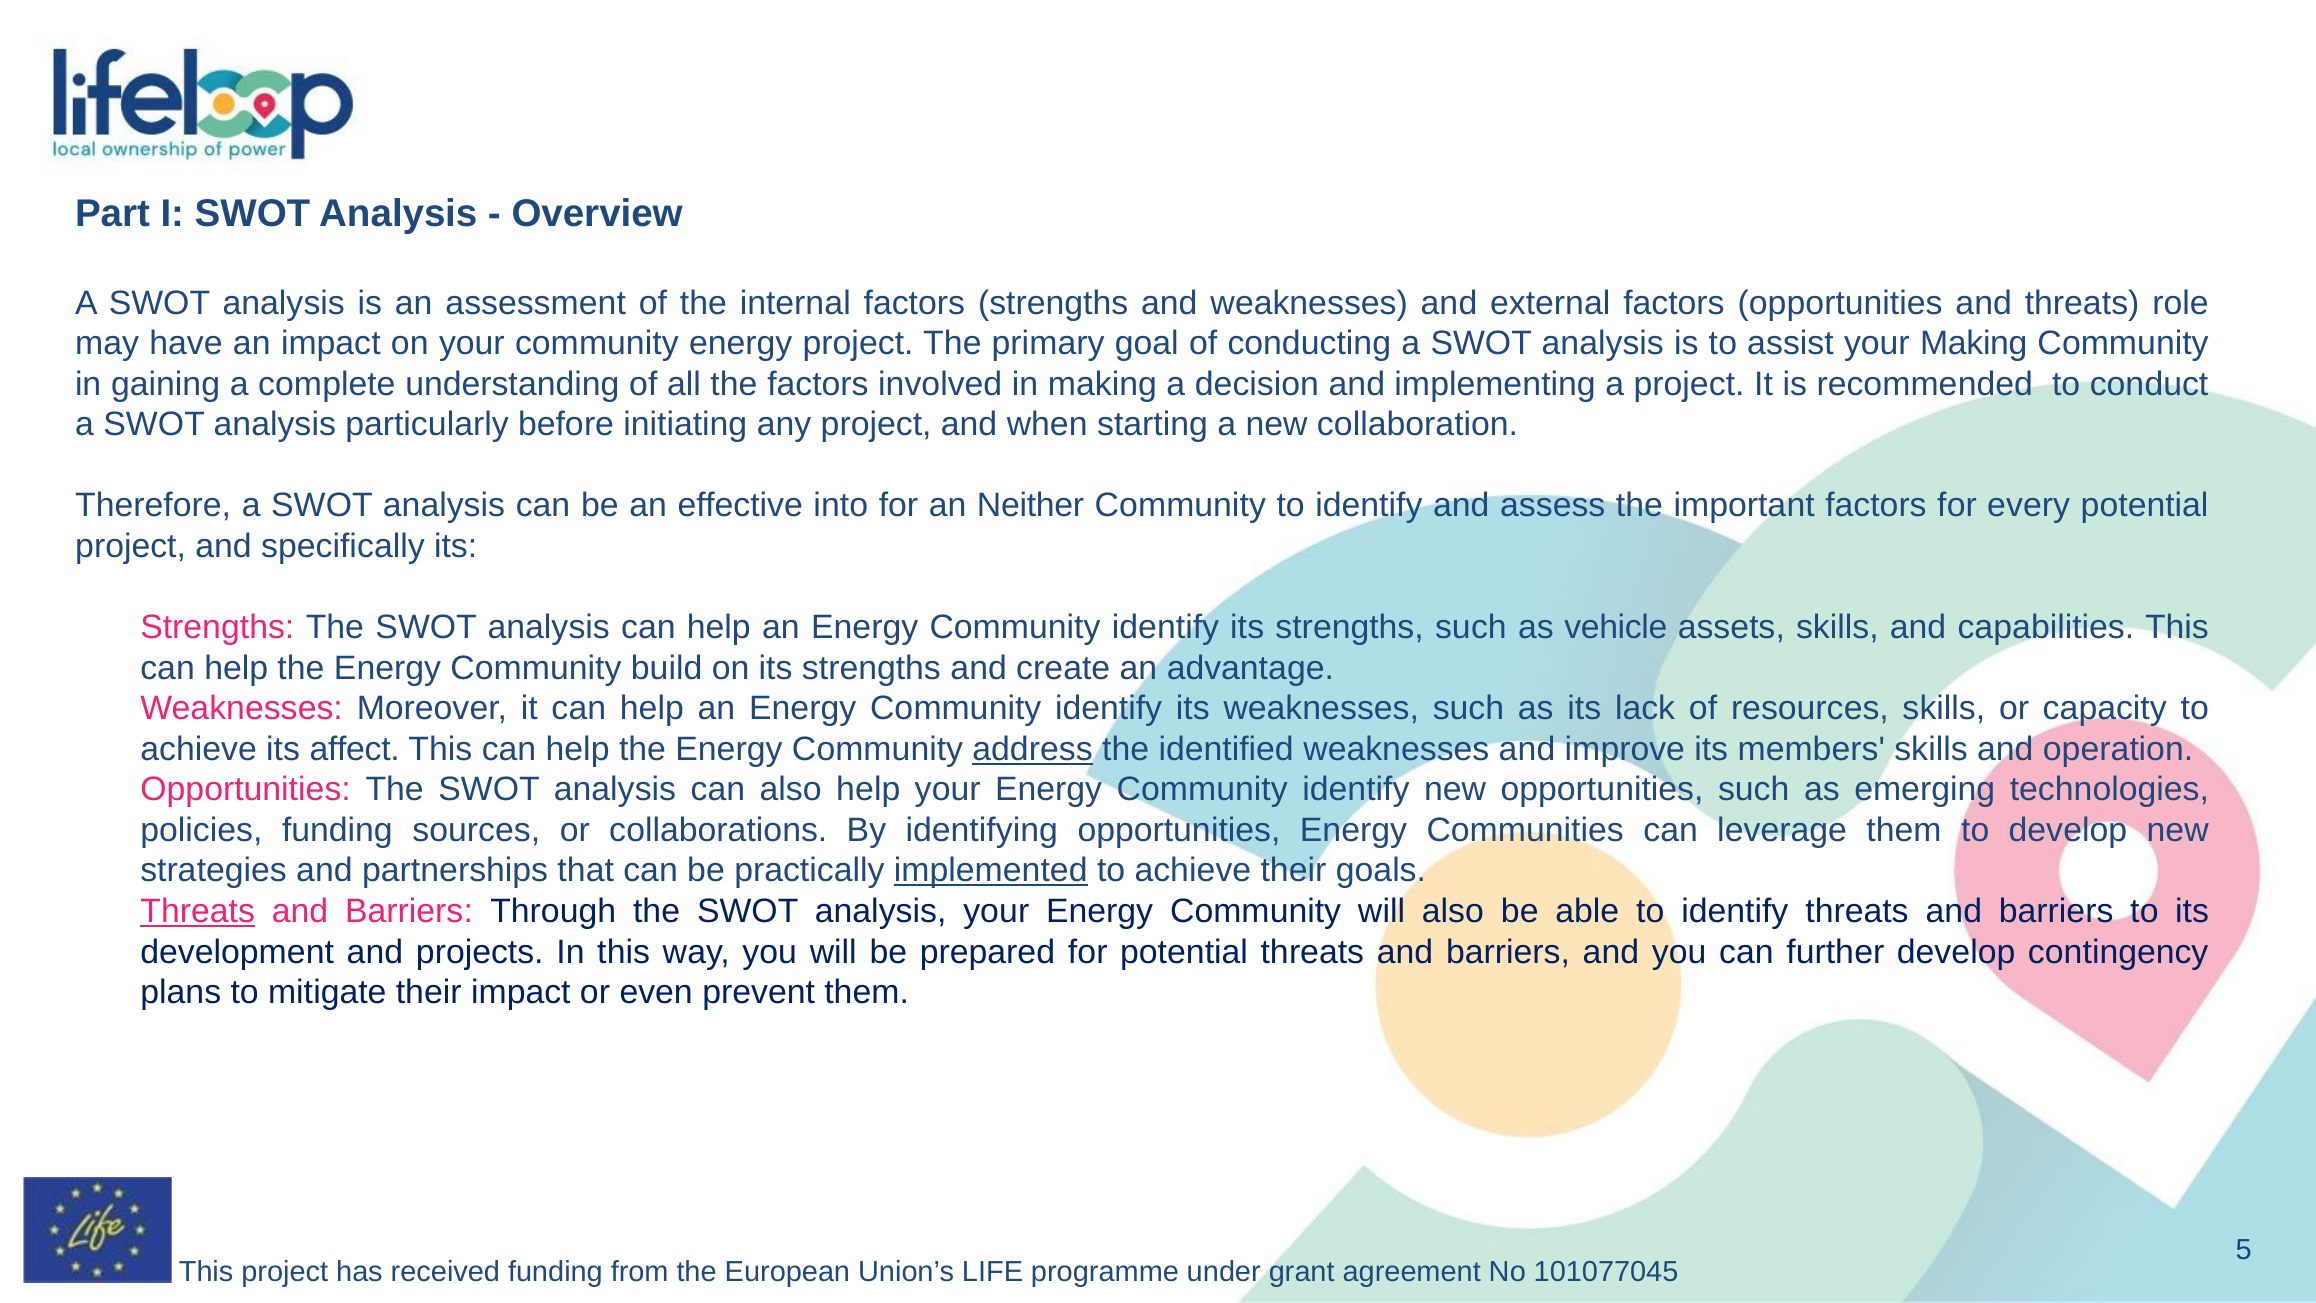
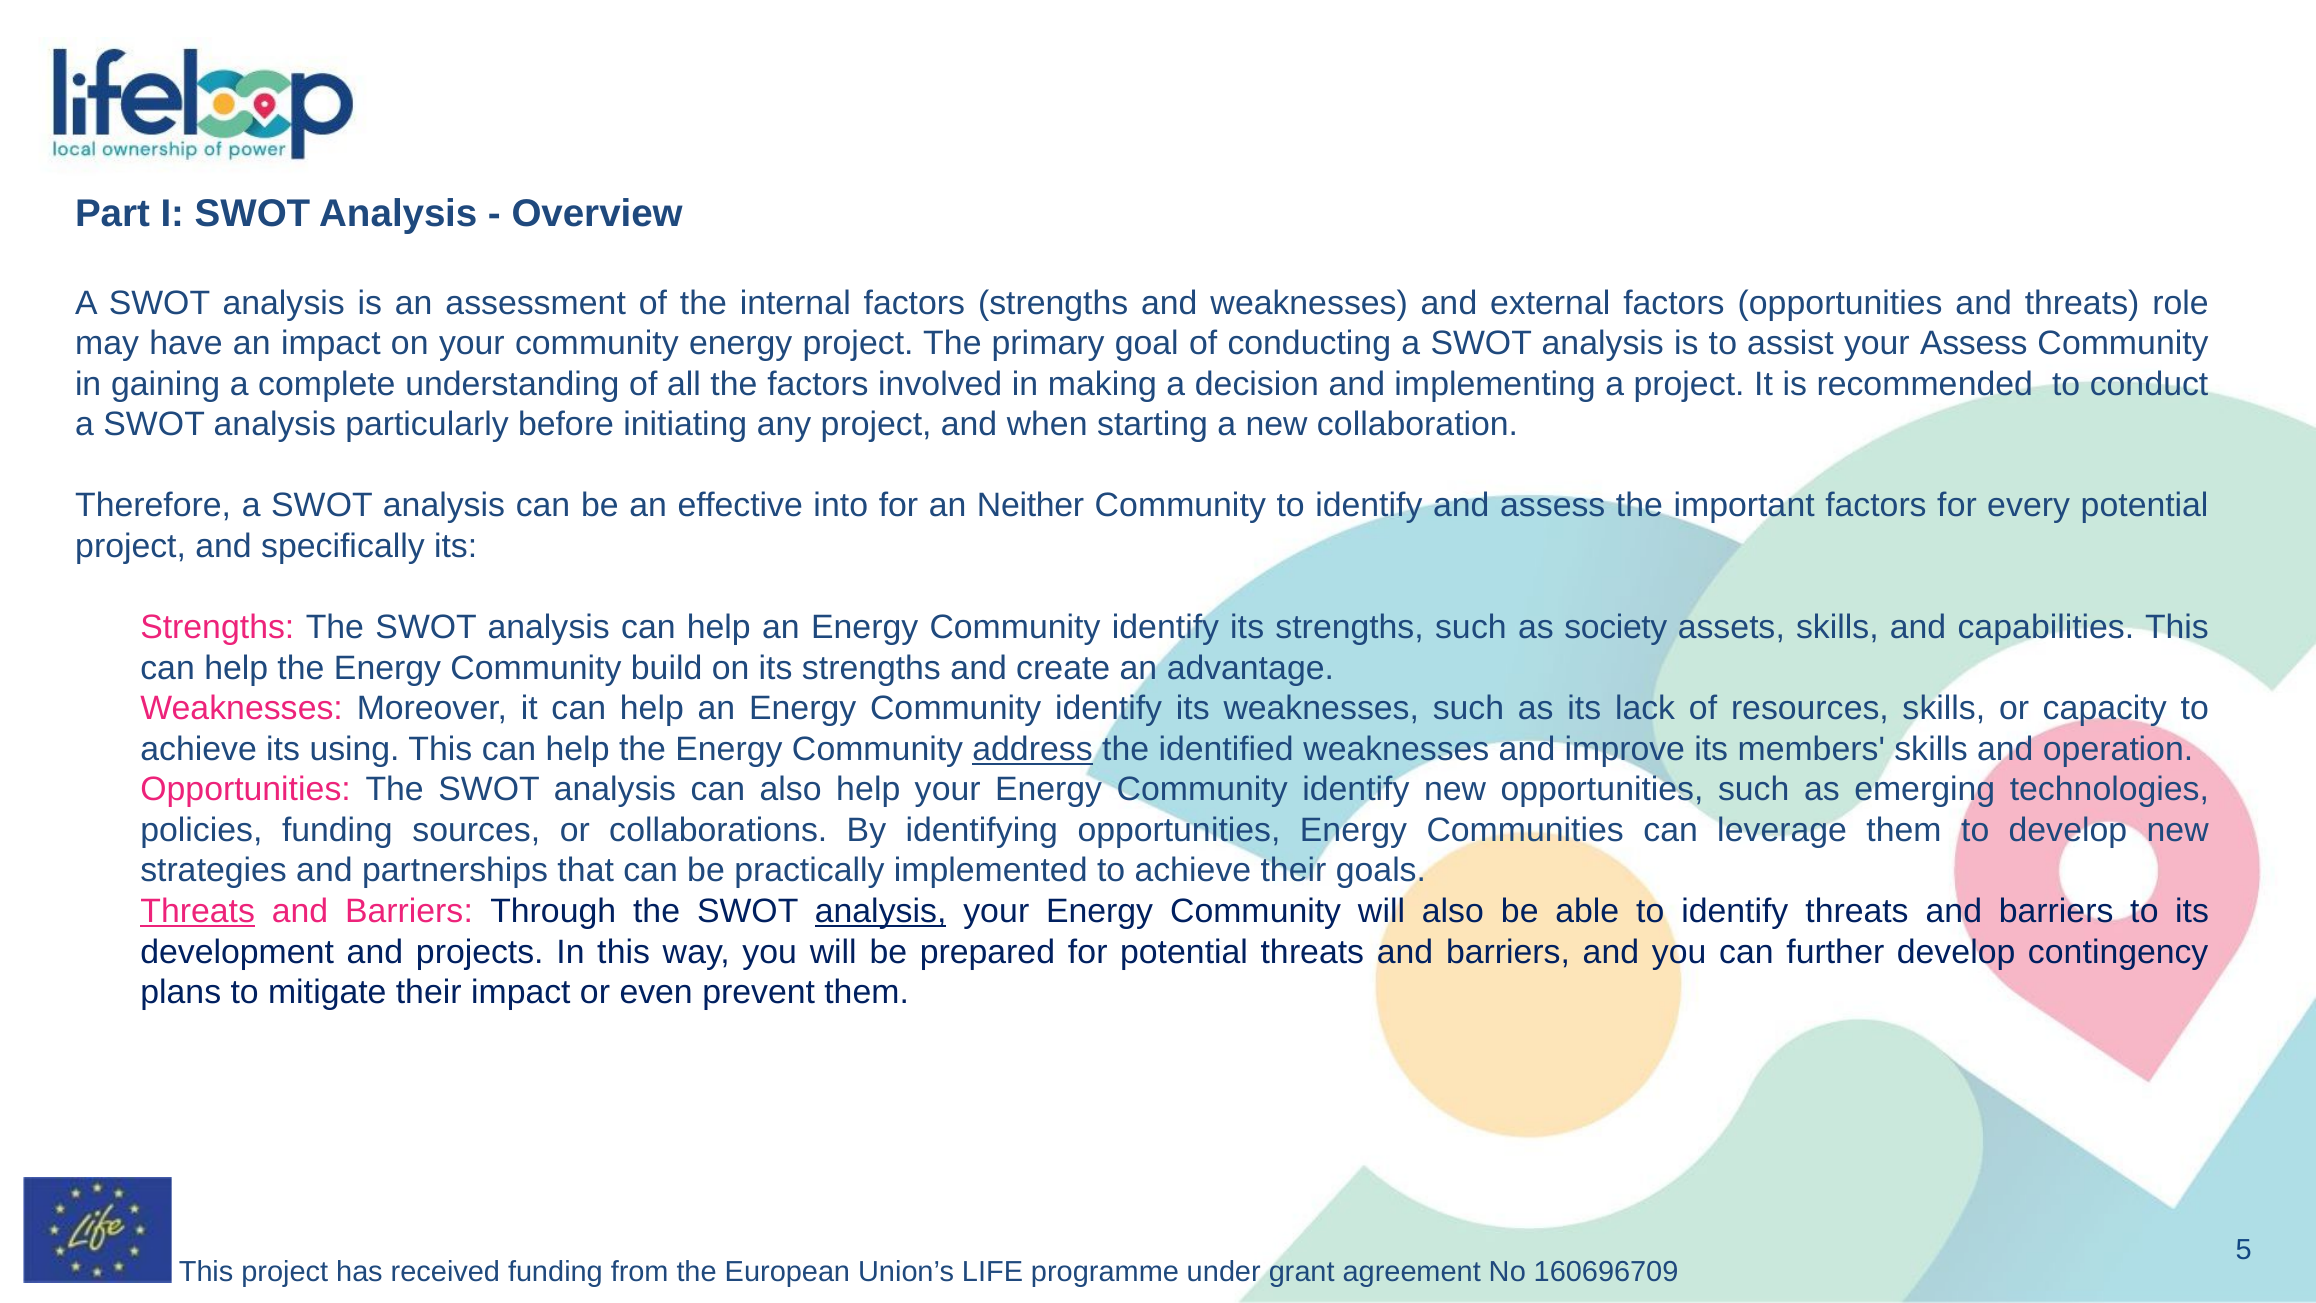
your Making: Making -> Assess
vehicle: vehicle -> society
affect: affect -> using
implemented underline: present -> none
analysis at (881, 911) underline: none -> present
101077045: 101077045 -> 160696709
